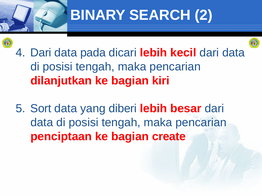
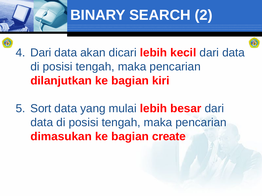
pada: pada -> akan
diberi: diberi -> mulai
penciptaan: penciptaan -> dimasukan
